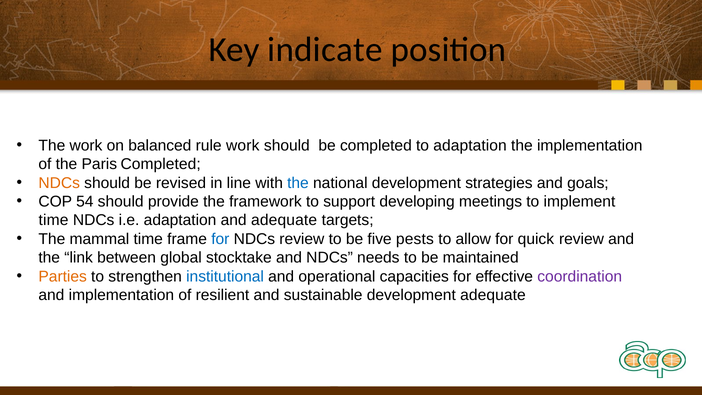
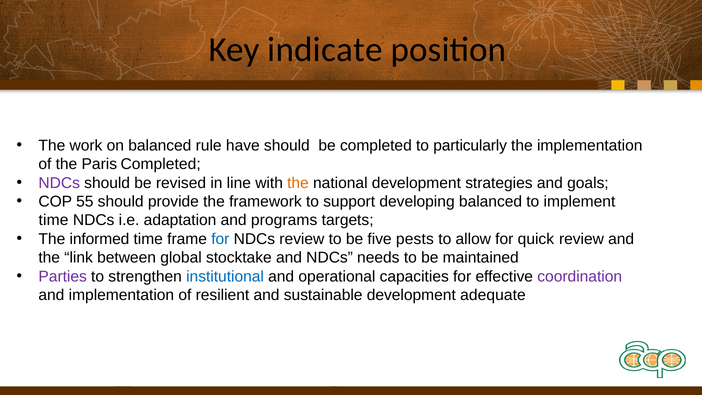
rule work: work -> have
to adaptation: adaptation -> particularly
NDCs at (59, 183) colour: orange -> purple
the at (298, 183) colour: blue -> orange
54: 54 -> 55
developing meetings: meetings -> balanced
and adequate: adequate -> programs
mammal: mammal -> informed
Parties colour: orange -> purple
